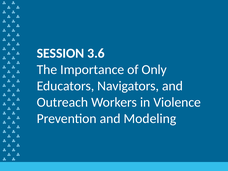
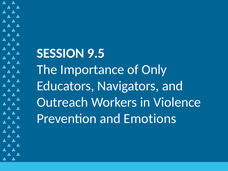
3.6: 3.6 -> 9.5
Modeling: Modeling -> Emotions
